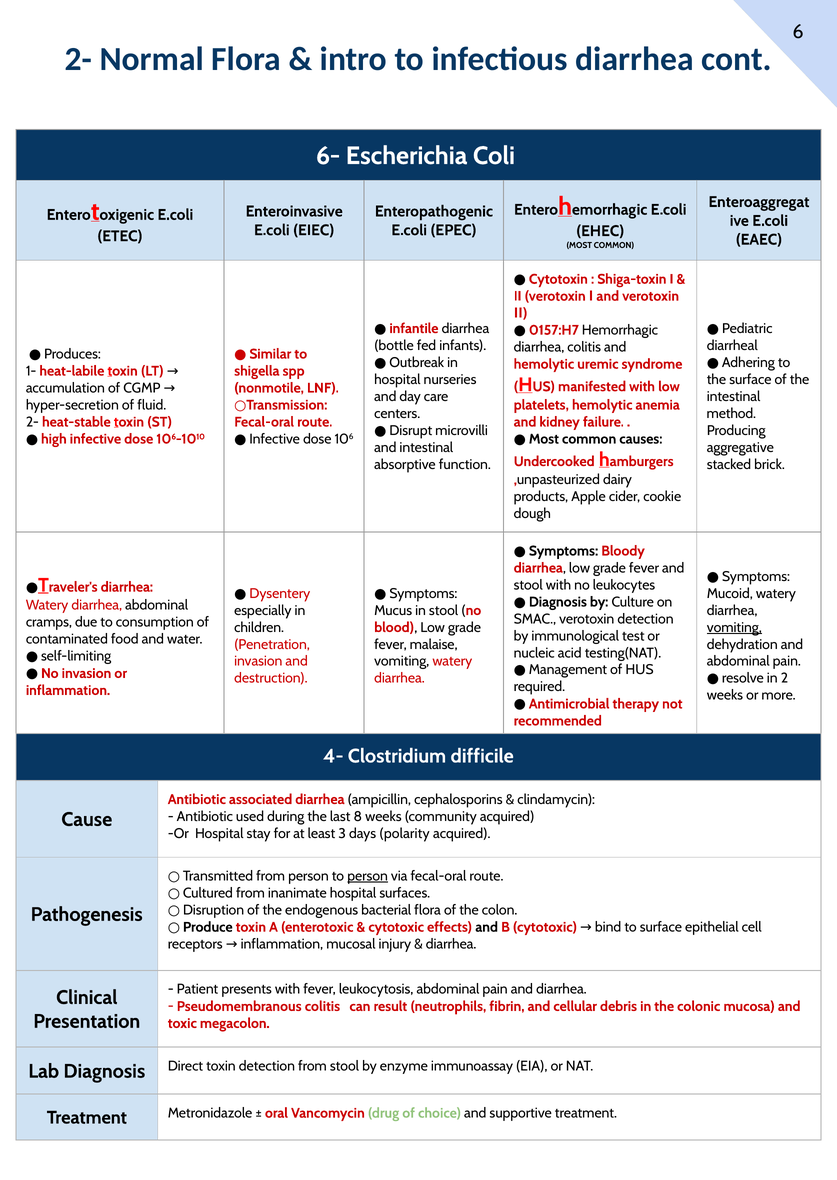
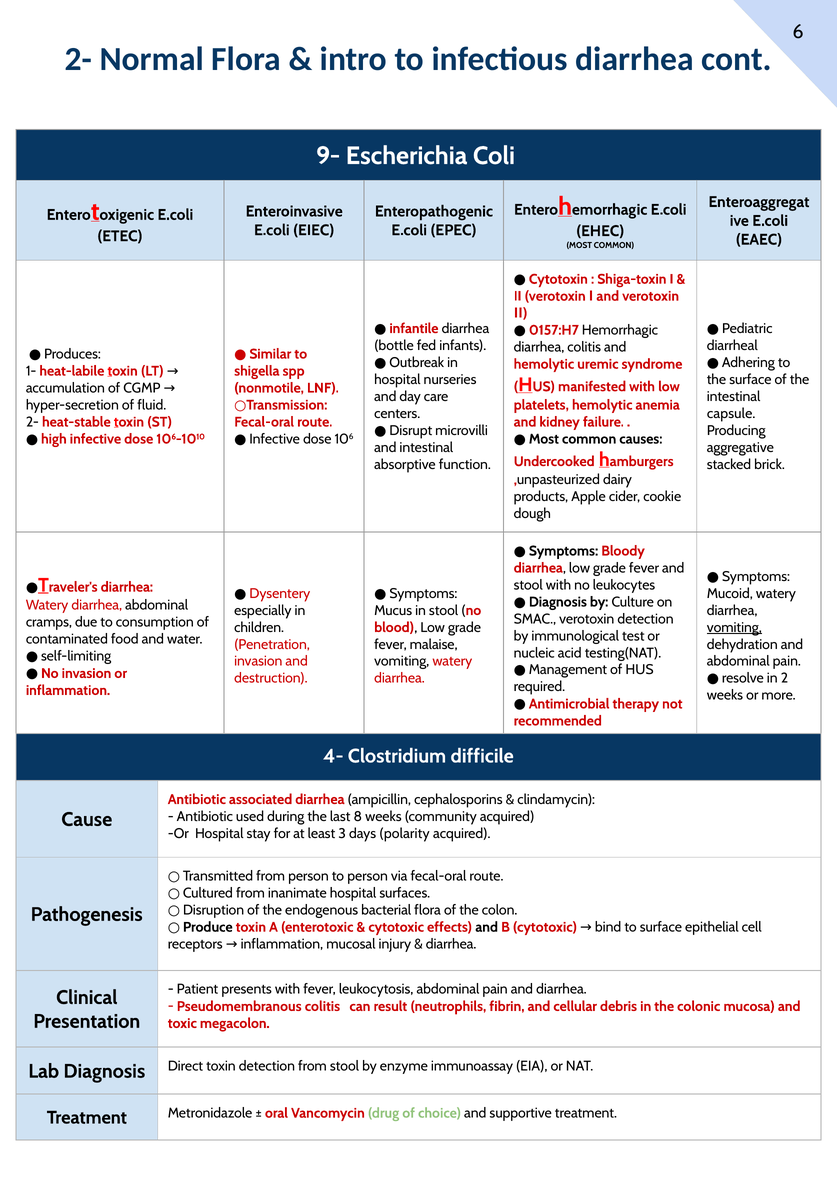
6-: 6- -> 9-
method: method -> capsule
person at (368, 876) underline: present -> none
